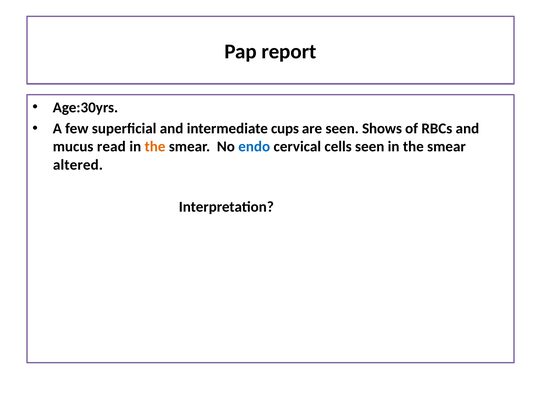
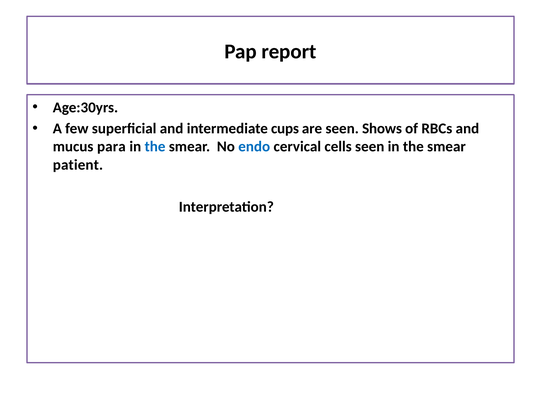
read: read -> para
the at (155, 147) colour: orange -> blue
altered: altered -> patient
